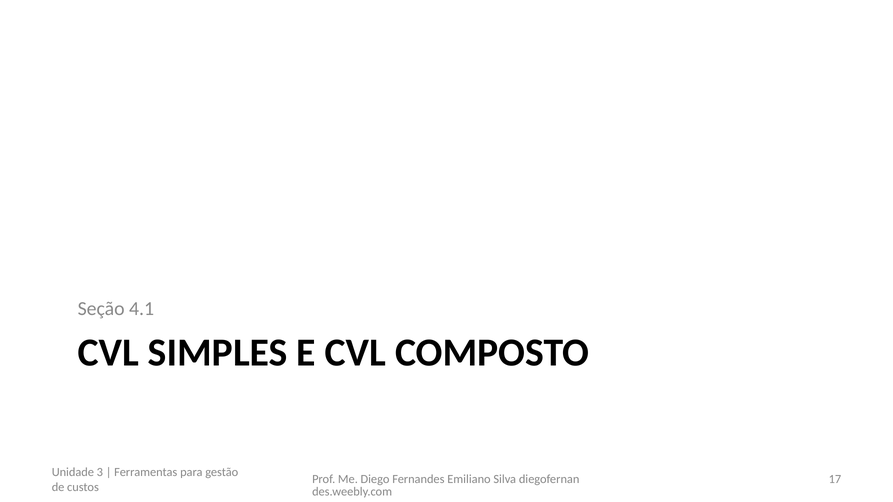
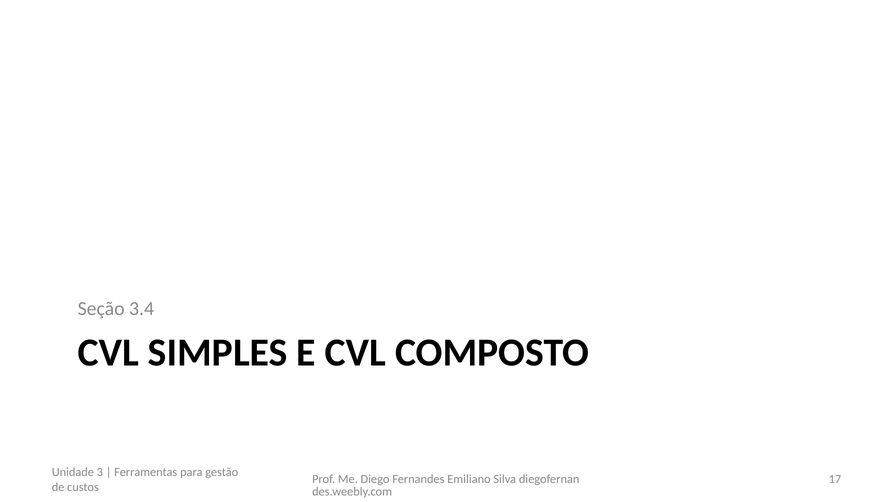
4.1: 4.1 -> 3.4
